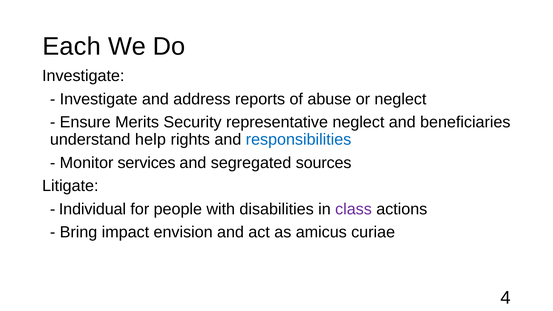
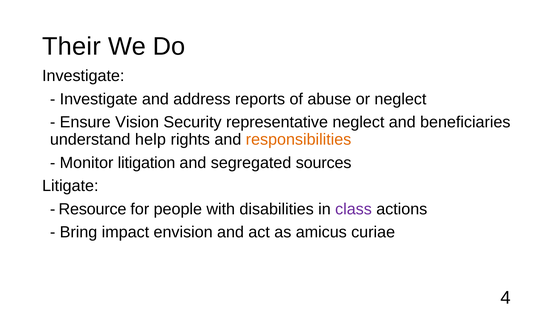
Each: Each -> Their
Merits: Merits -> Vision
responsibilities colour: blue -> orange
services: services -> litigation
Individual: Individual -> Resource
